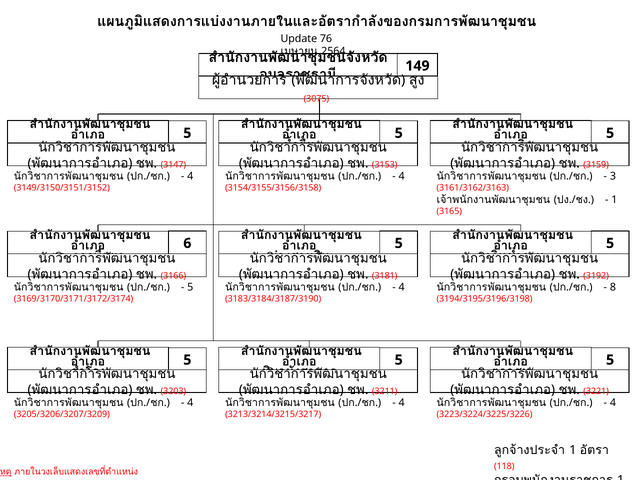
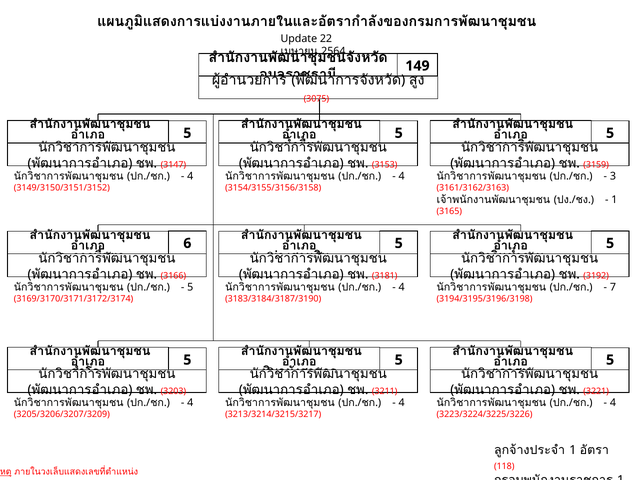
76: 76 -> 22
8: 8 -> 7
